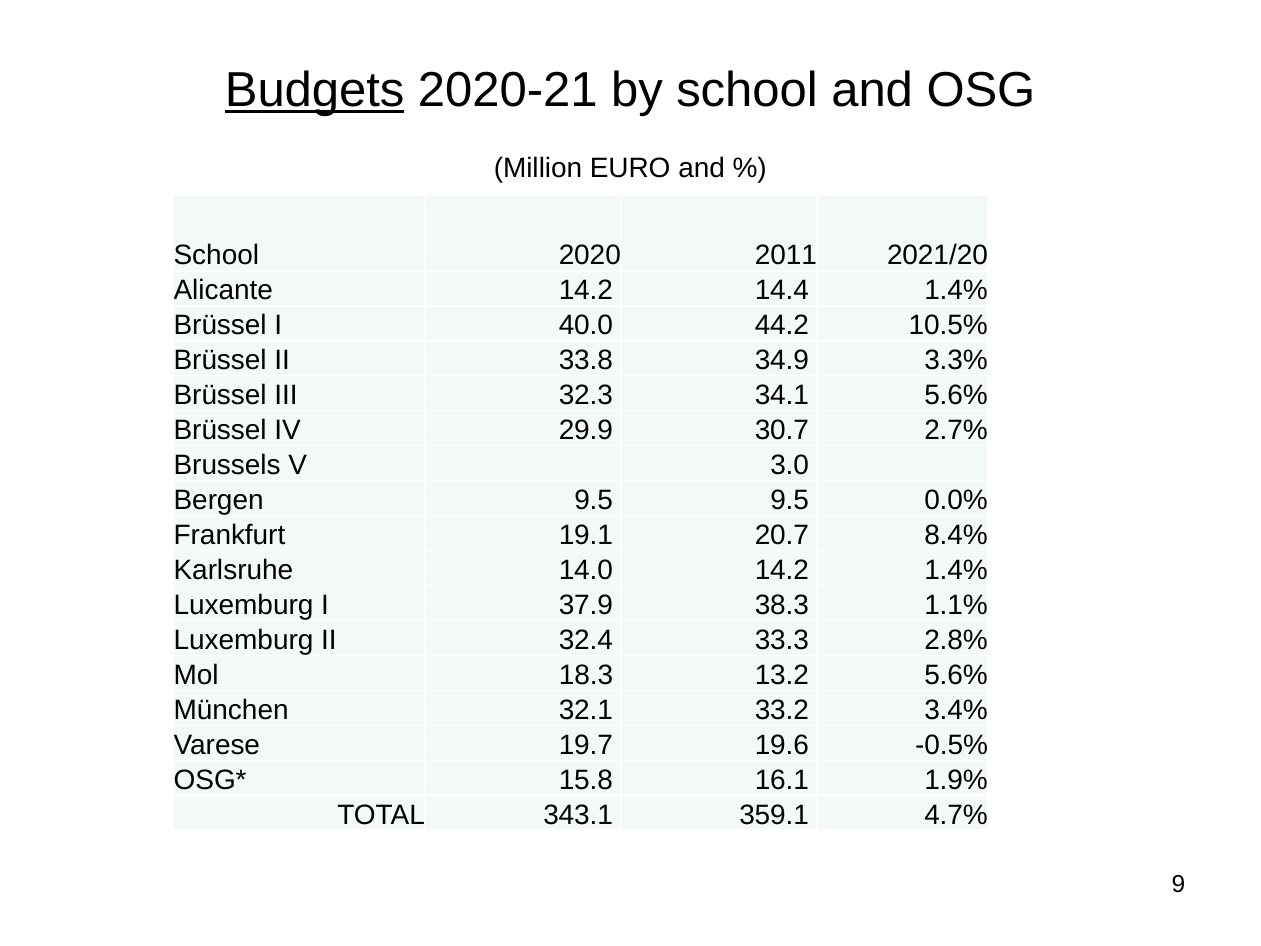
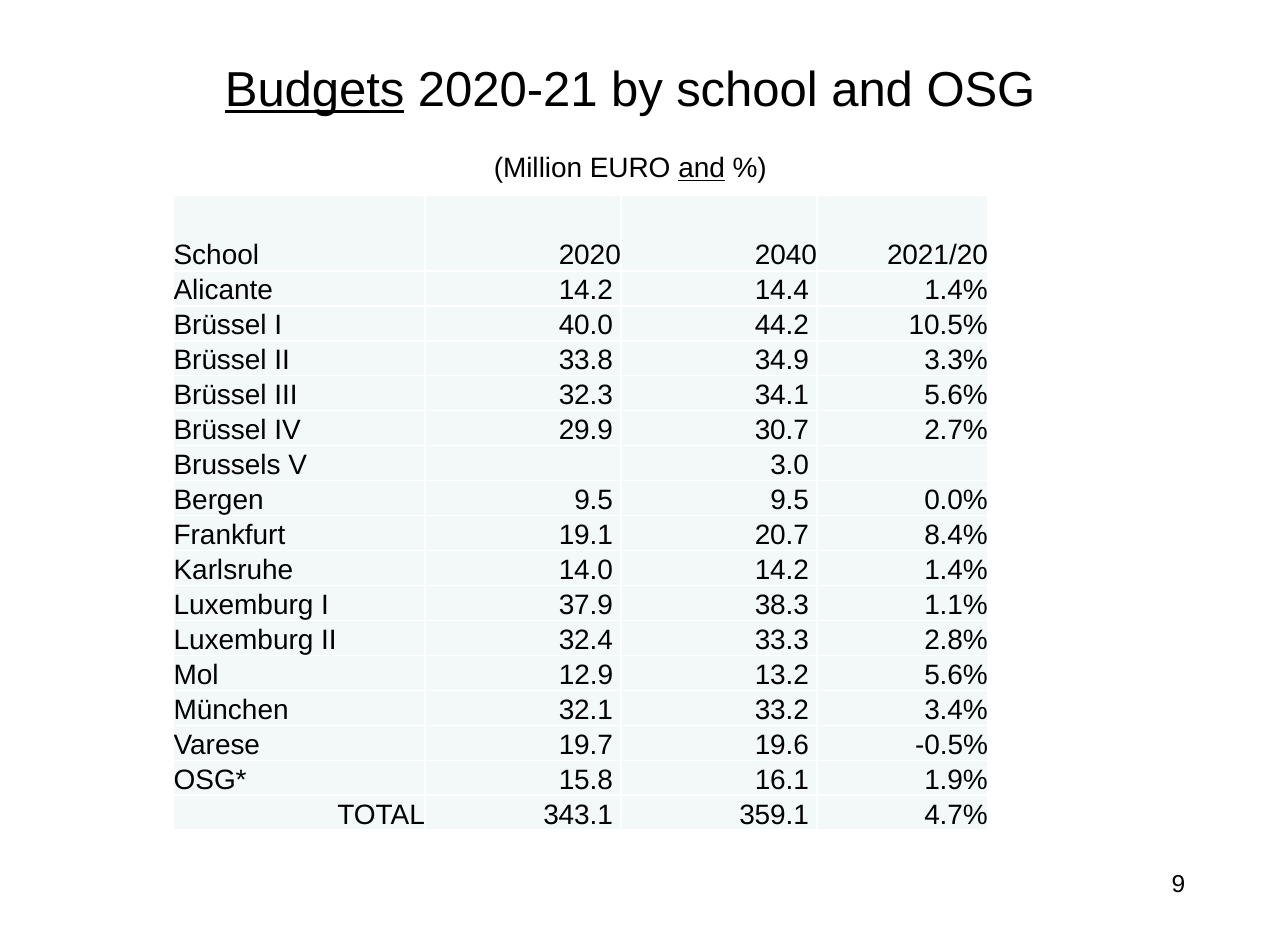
and at (702, 168) underline: none -> present
2011: 2011 -> 2040
18.3: 18.3 -> 12.9
